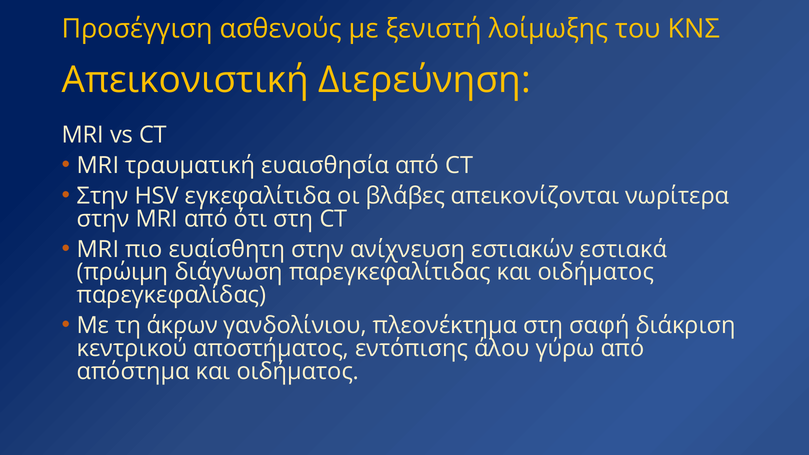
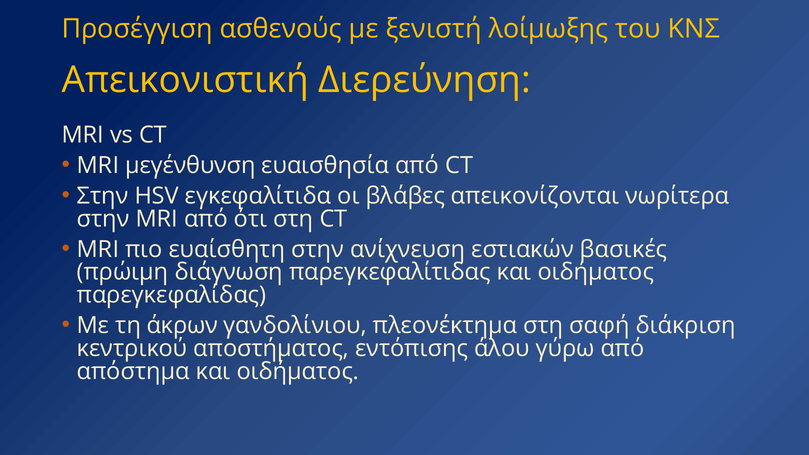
τραυματική: τραυματική -> μεγένθυνση
εστιακά: εστιακά -> βασικές
